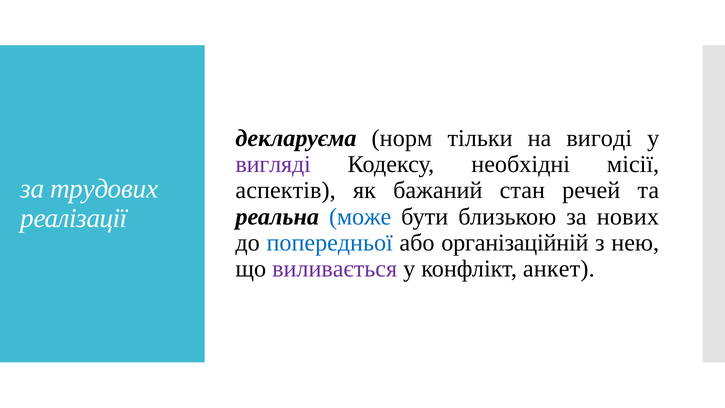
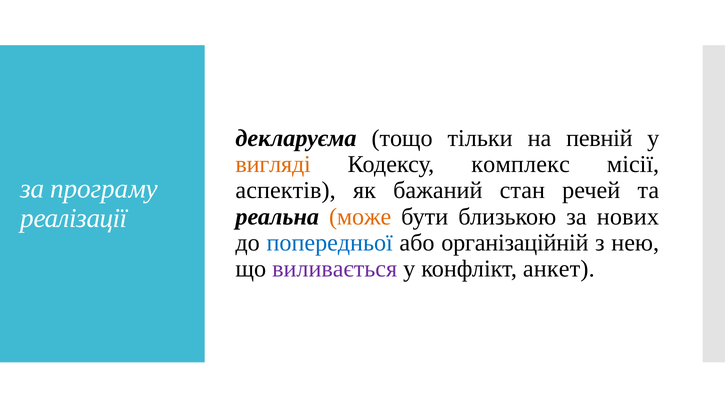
норм: норм -> тощо
вигоді: вигоді -> певній
вигляді colour: purple -> orange
необхідні: необхідні -> комплекс
трудових: трудових -> програму
може colour: blue -> orange
